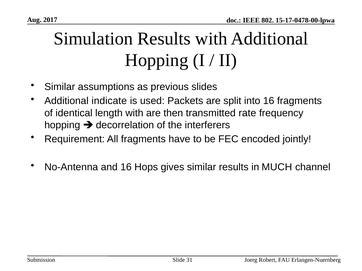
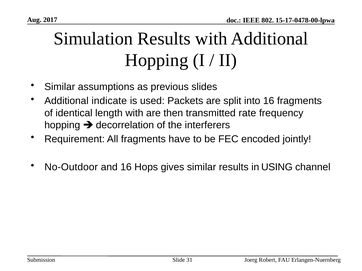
No-Antenna: No-Antenna -> No-Outdoor
MUCH: MUCH -> USING
